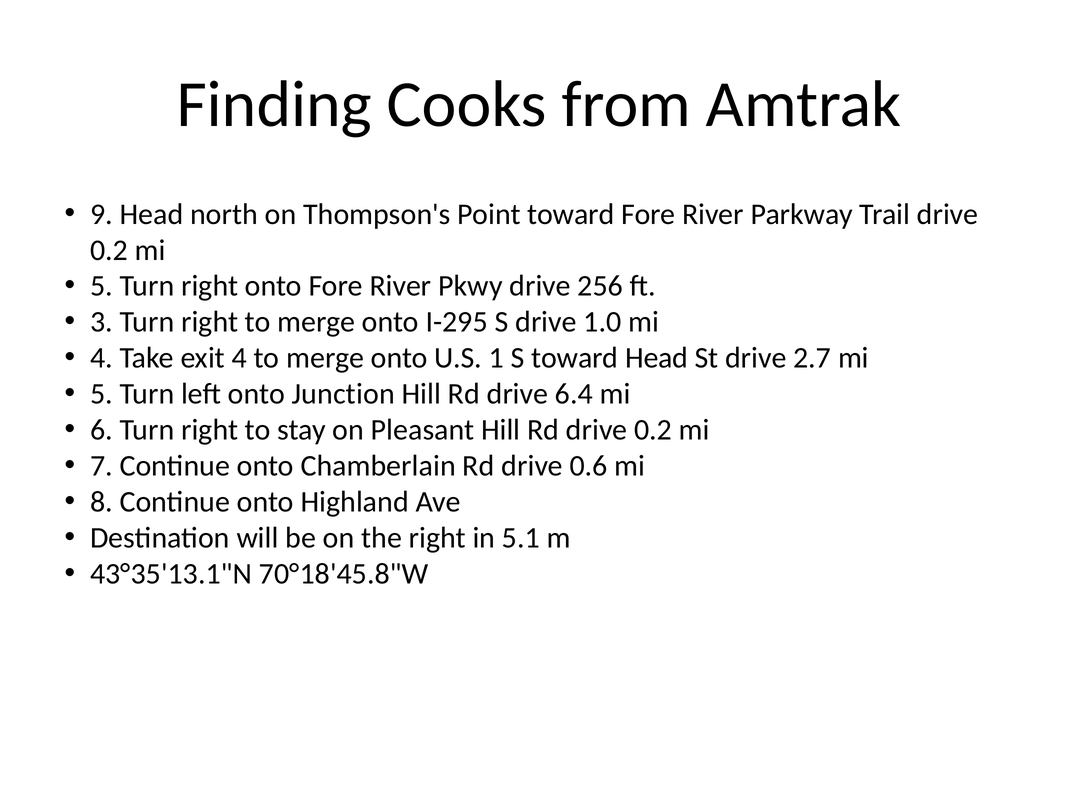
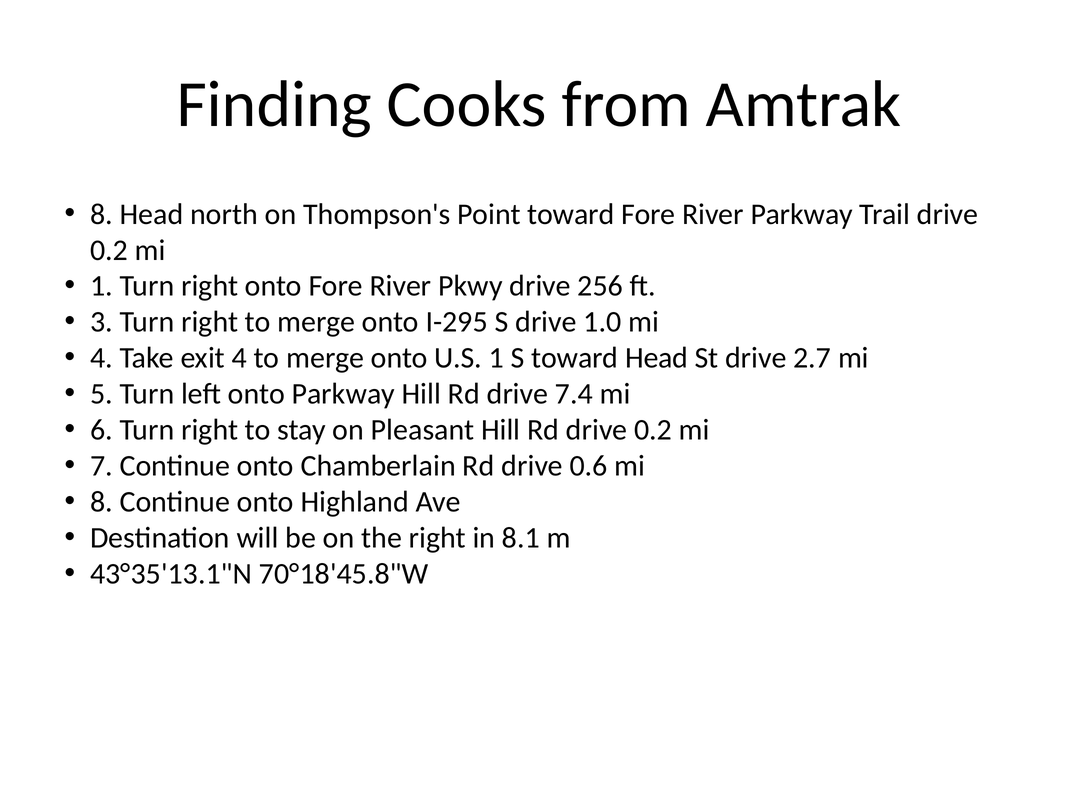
9 at (101, 214): 9 -> 8
5 at (101, 286): 5 -> 1
onto Junction: Junction -> Parkway
6.4: 6.4 -> 7.4
5.1: 5.1 -> 8.1
